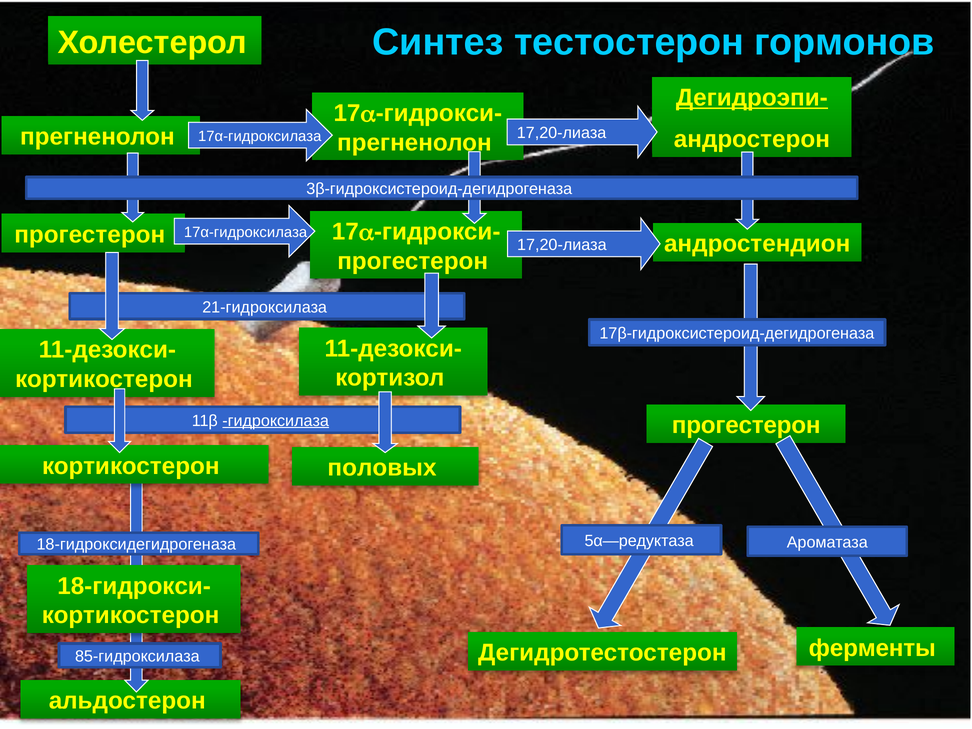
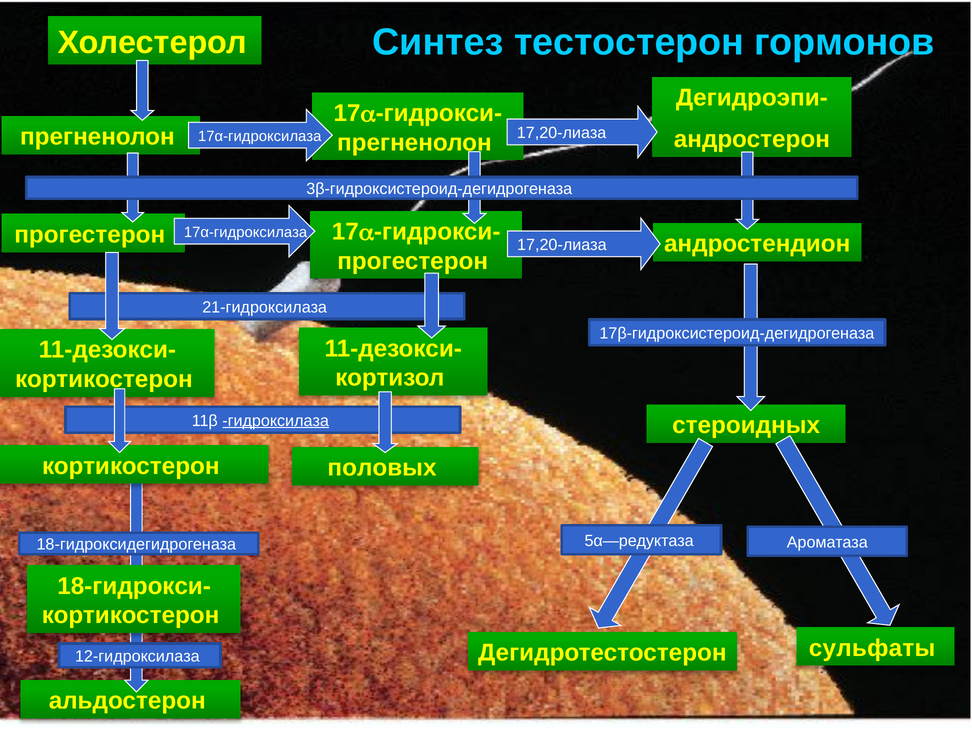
Дегидроэпи- underline: present -> none
прогестерон at (746, 425): прогестерон -> стероидных
ферменты: ферменты -> сульфаты
85-гидроксилаза: 85-гидроксилаза -> 12-гидроксилаза
